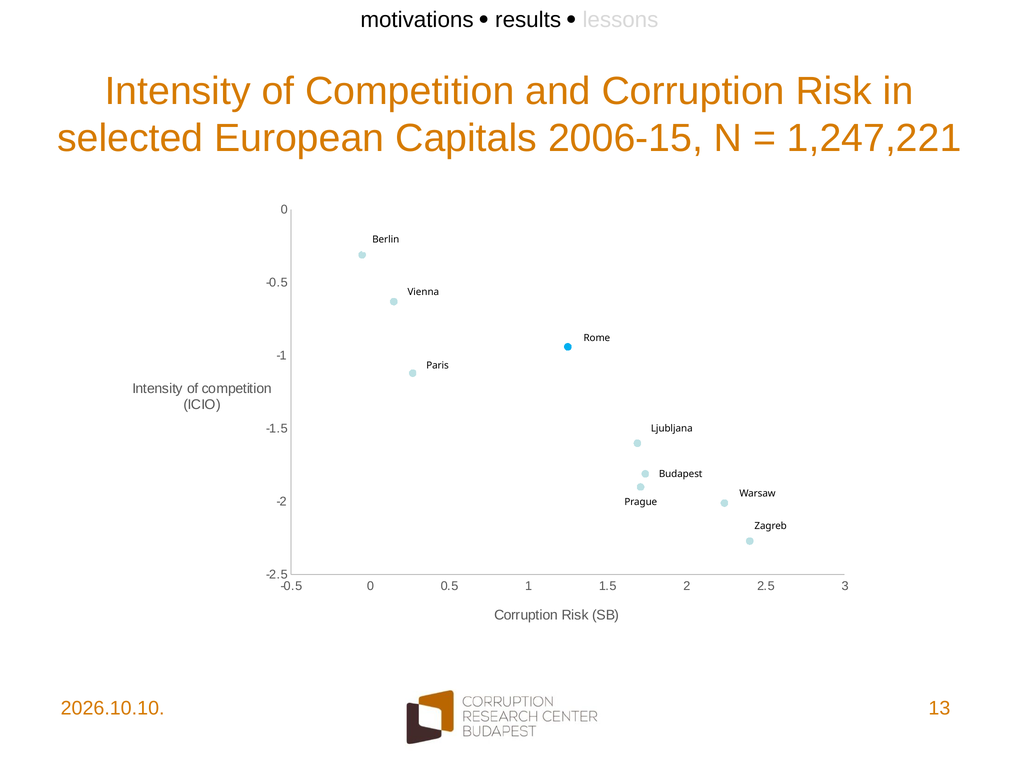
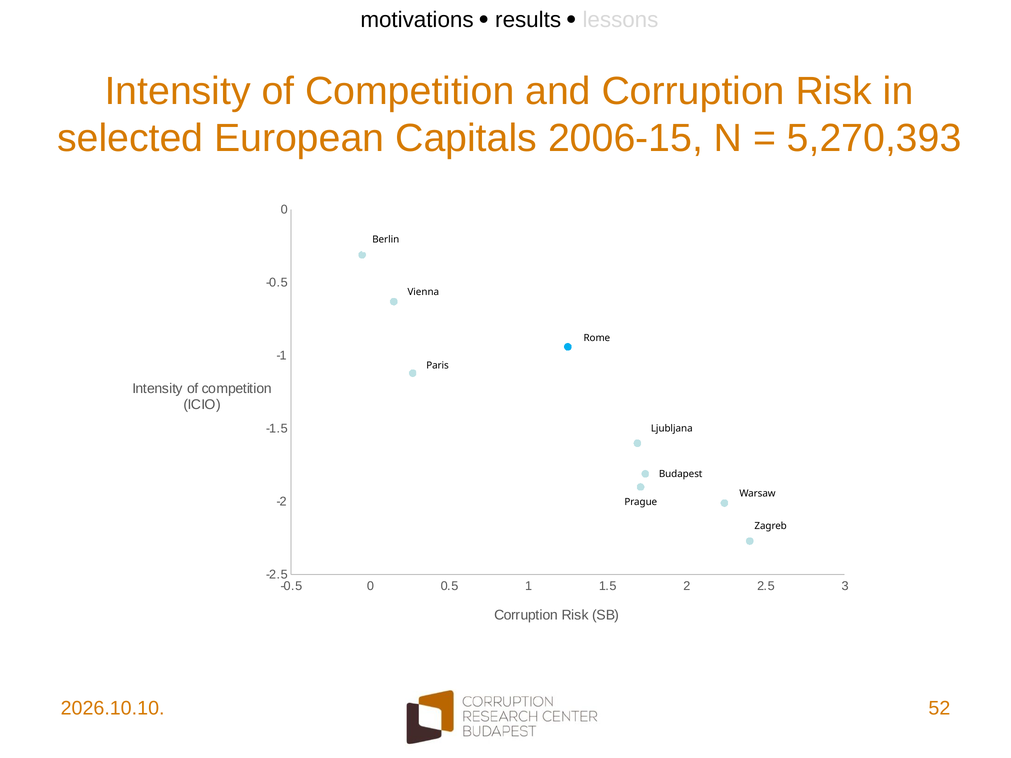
1,247,221: 1,247,221 -> 5,270,393
13: 13 -> 52
